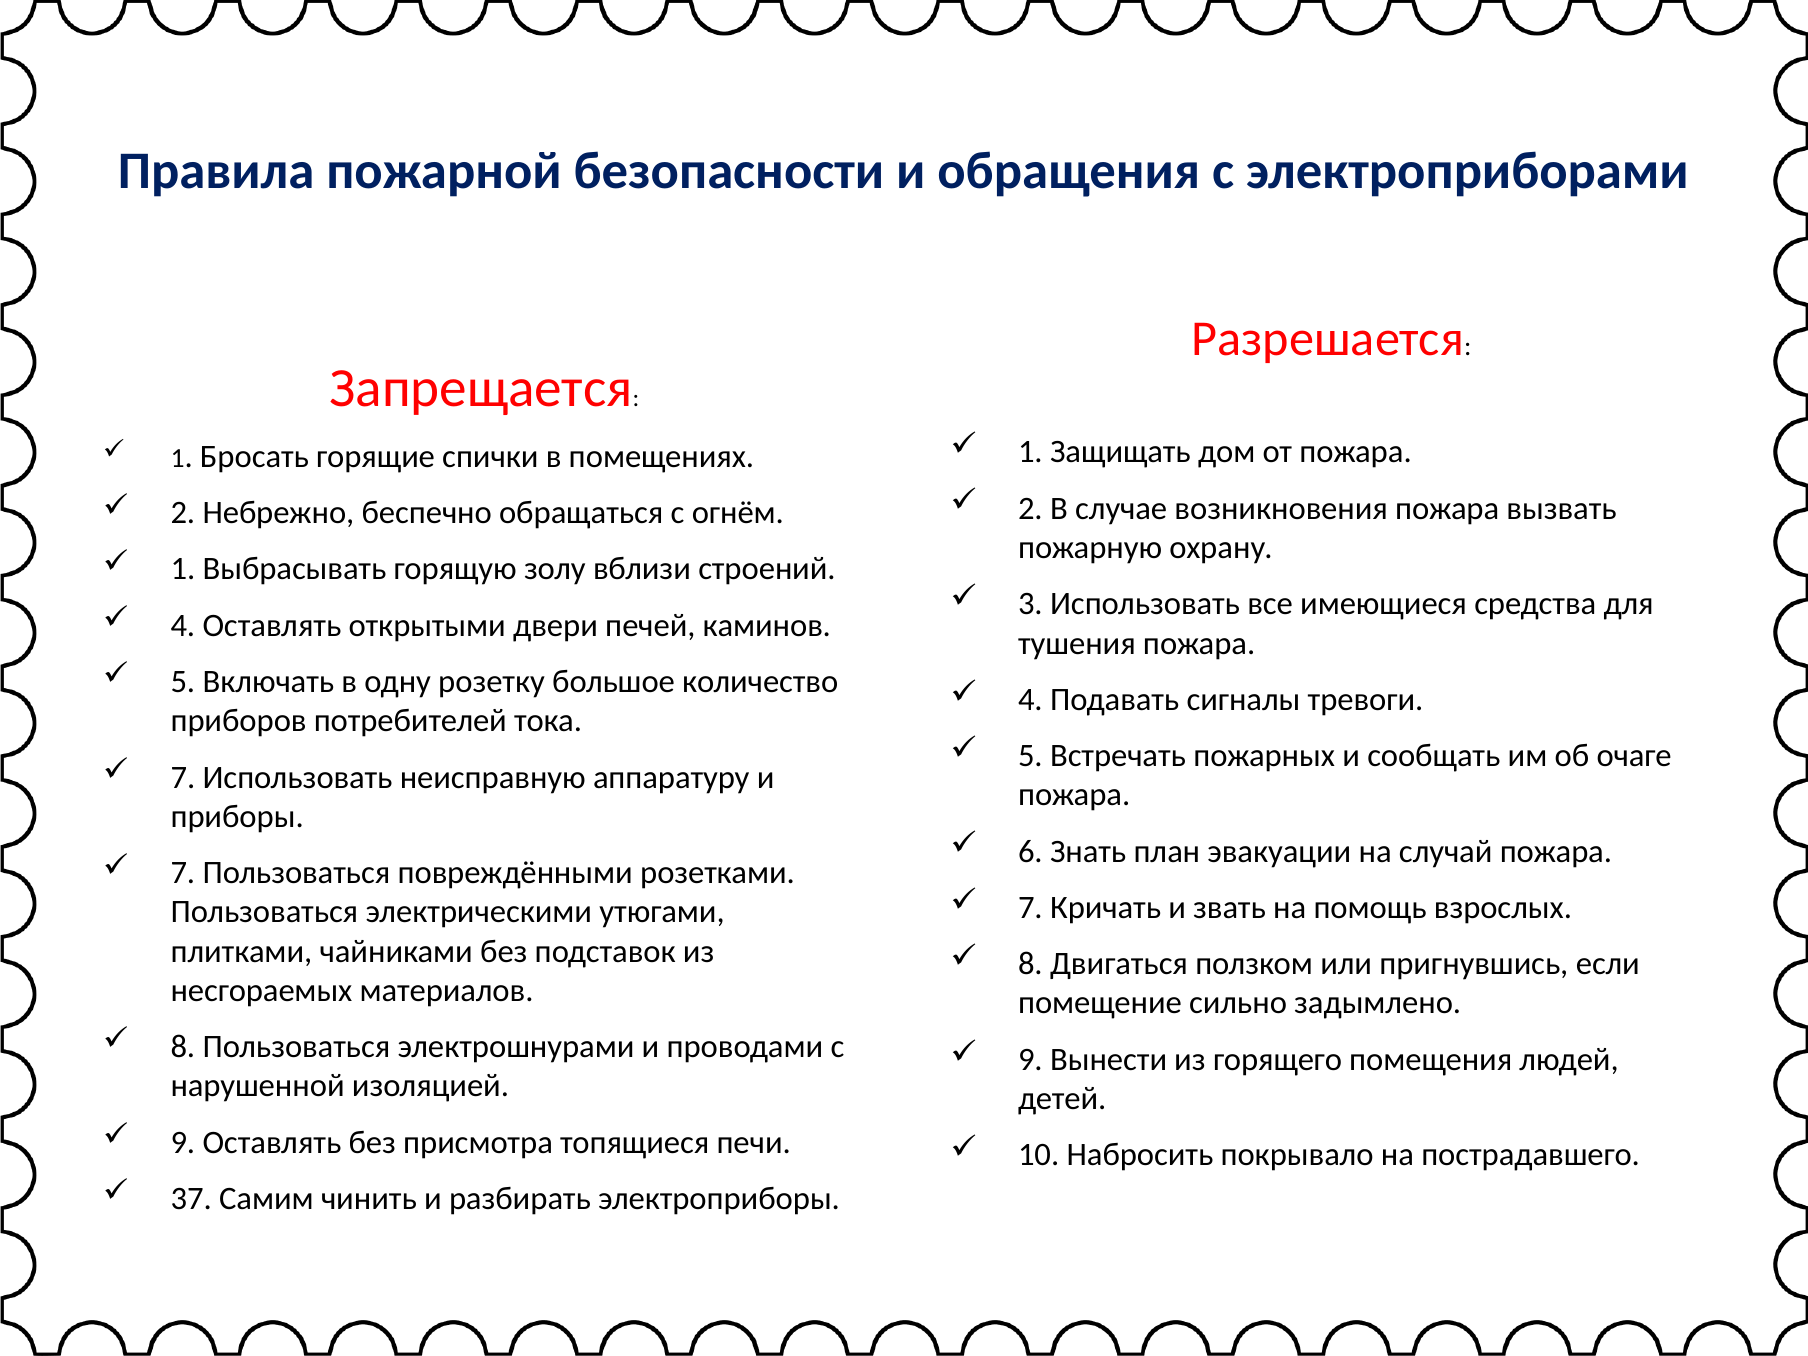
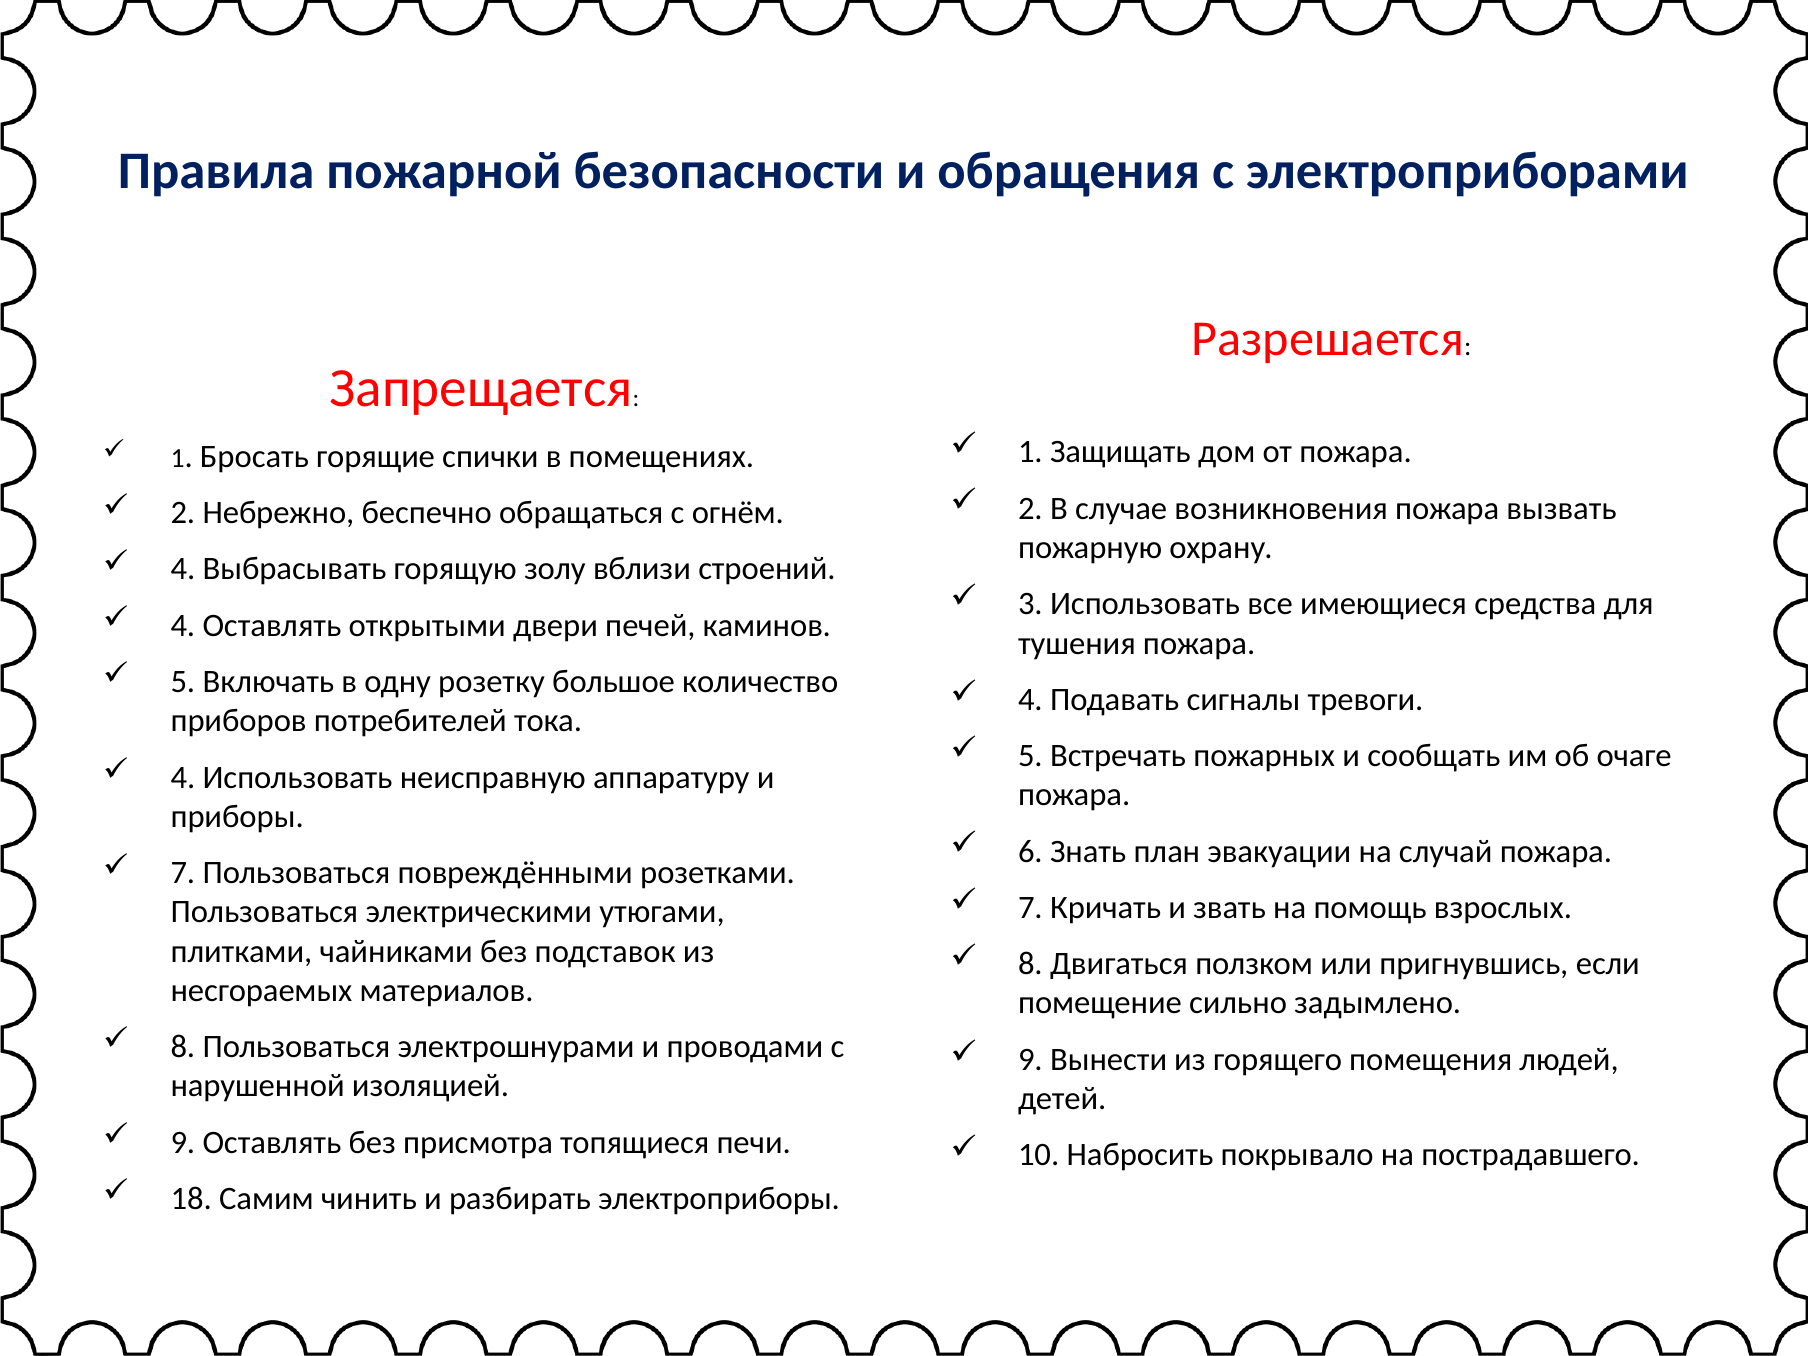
1 at (183, 569): 1 -> 4
7 at (183, 777): 7 -> 4
37: 37 -> 18
